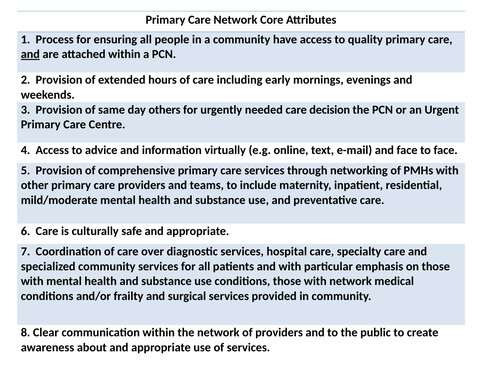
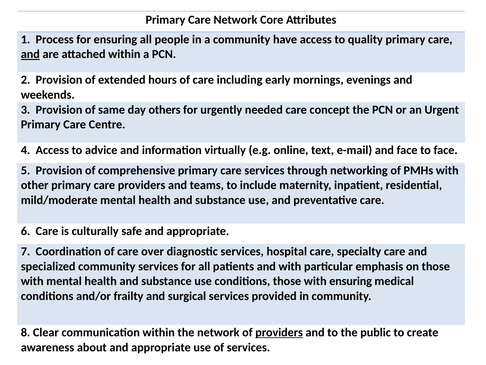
decision: decision -> concept
with network: network -> ensuring
providers at (279, 332) underline: none -> present
